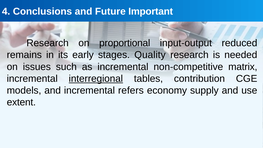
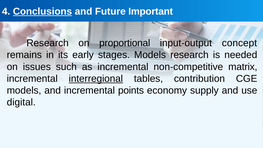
Conclusions underline: none -> present
reduced: reduced -> concept
stages Quality: Quality -> Models
refers: refers -> points
extent: extent -> digital
